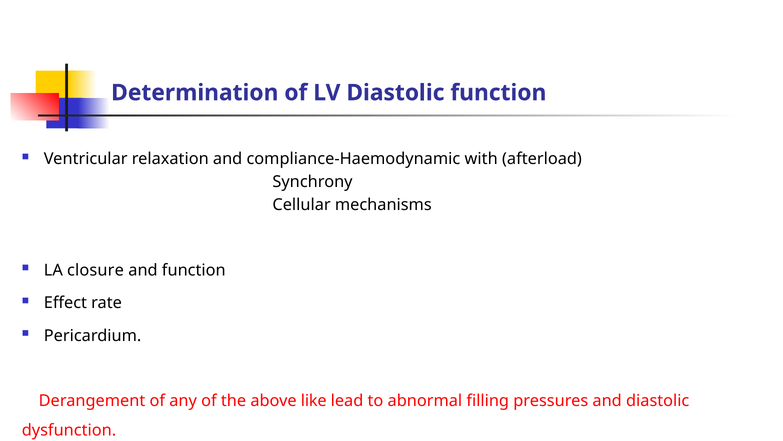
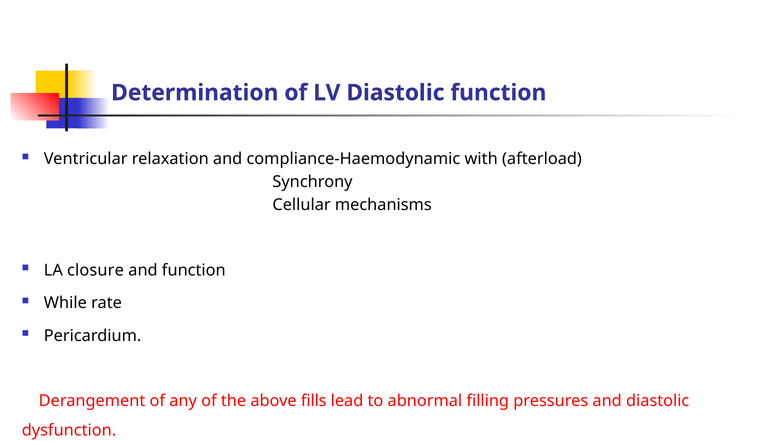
Effect: Effect -> While
like: like -> fills
